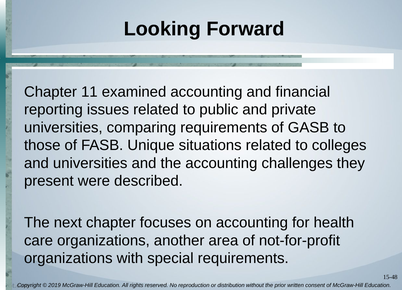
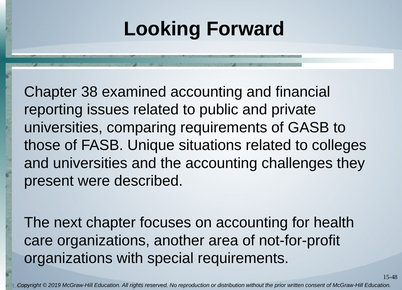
11: 11 -> 38
